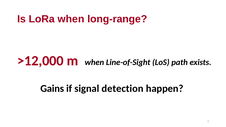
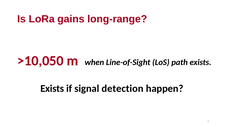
LoRa when: when -> gains
>12,000: >12,000 -> >10,050
Gains at (52, 89): Gains -> Exists
